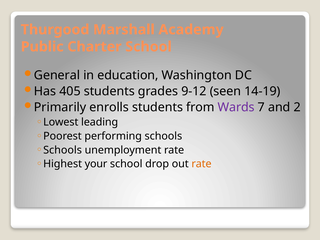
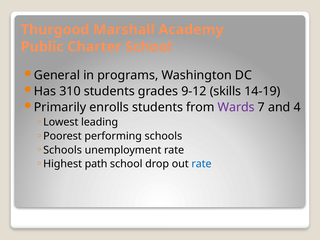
education: education -> programs
405: 405 -> 310
seen: seen -> skills
2: 2 -> 4
your: your -> path
rate at (202, 164) colour: orange -> blue
